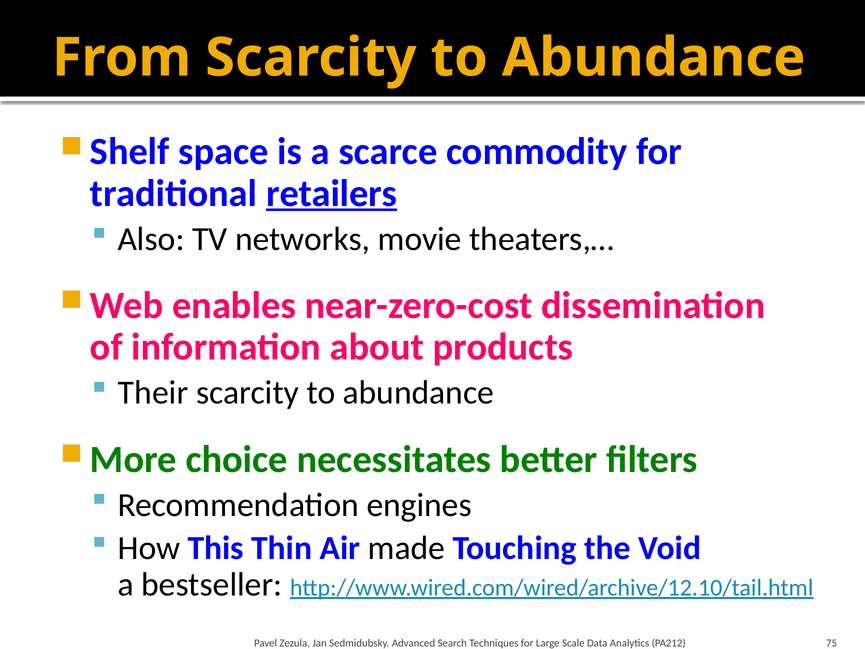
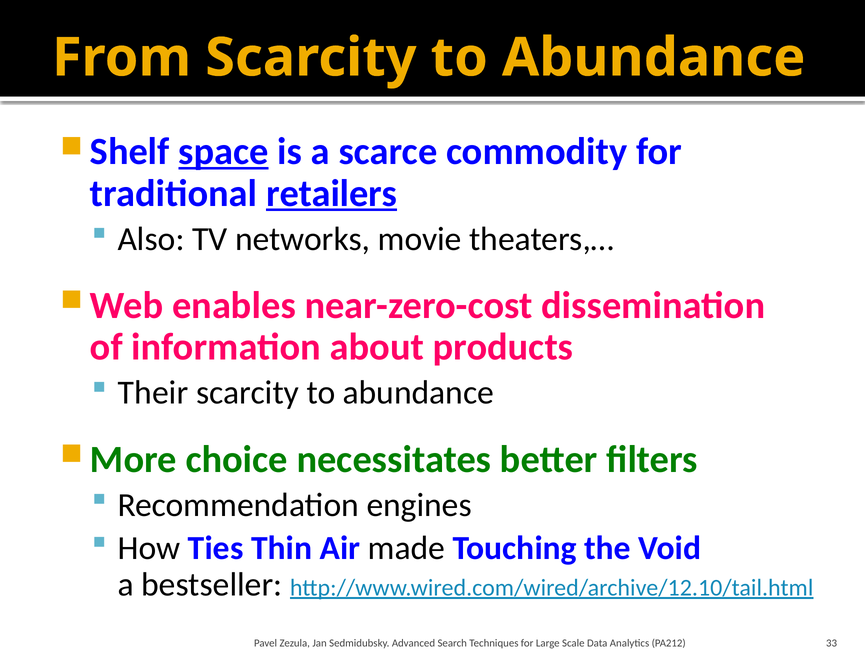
space underline: none -> present
This: This -> Ties
75: 75 -> 33
